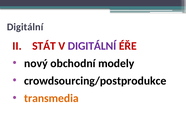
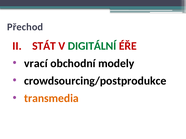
Digitální at (25, 27): Digitální -> Přechod
DIGITÁLNÍ at (92, 46) colour: purple -> green
nový: nový -> vrací
